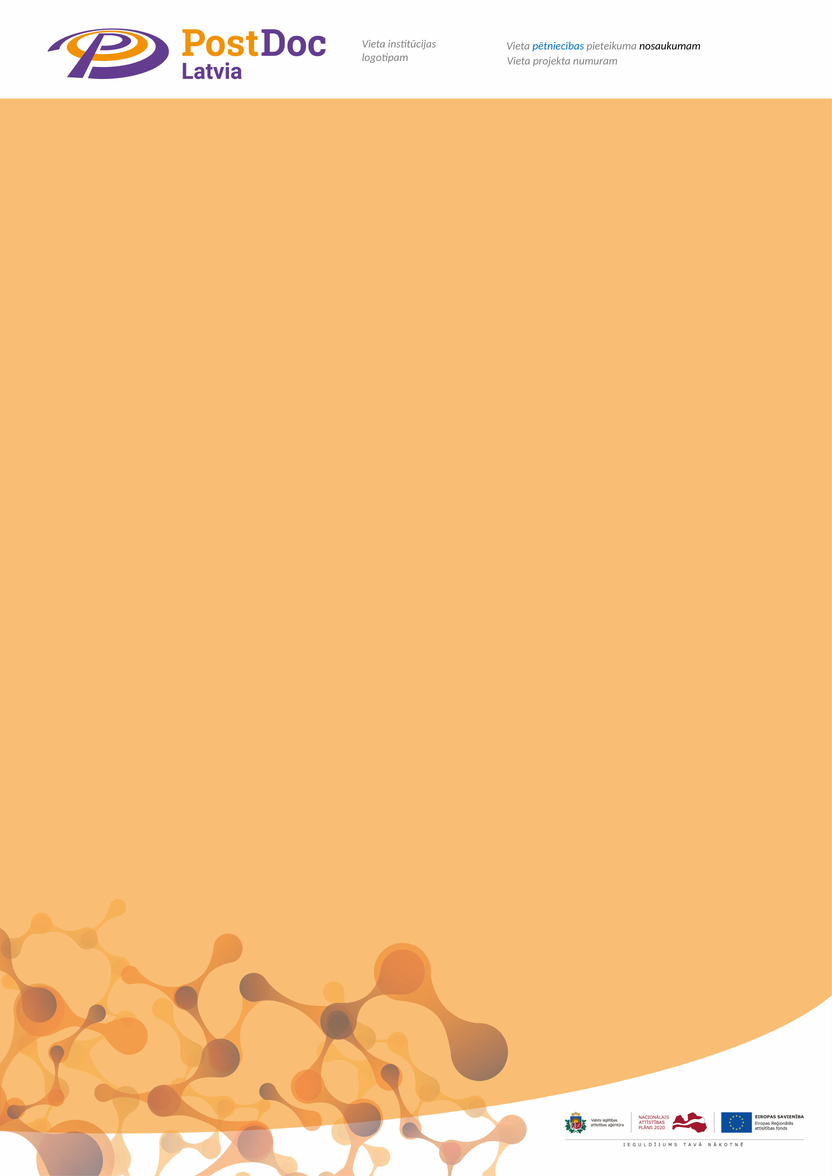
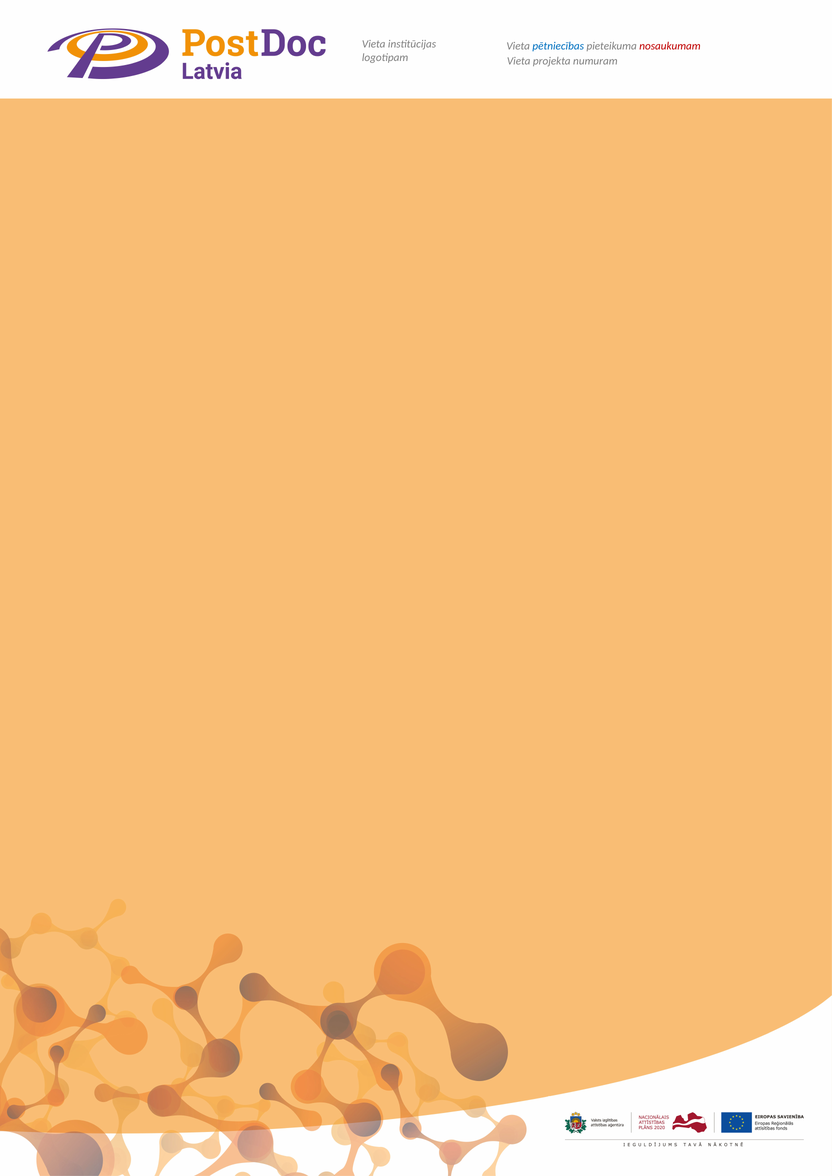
nosaukumam colour: black -> red
